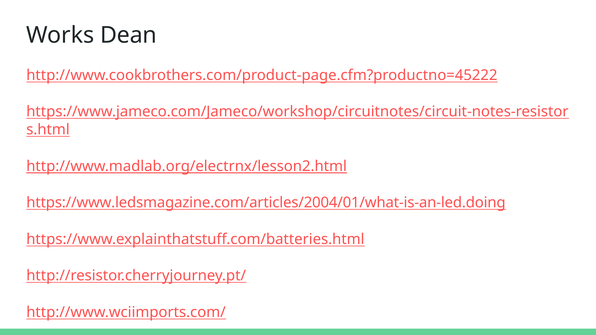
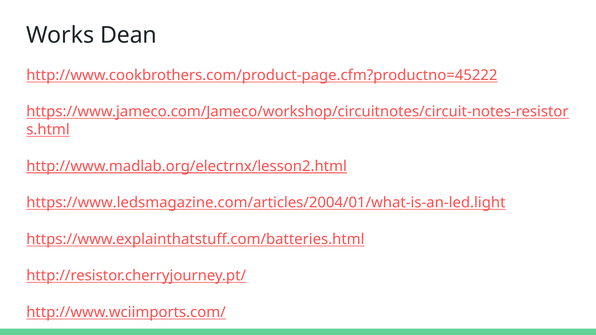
https://www.ledsmagazine.com/articles/2004/01/what-is-an-led.doing: https://www.ledsmagazine.com/articles/2004/01/what-is-an-led.doing -> https://www.ledsmagazine.com/articles/2004/01/what-is-an-led.light
